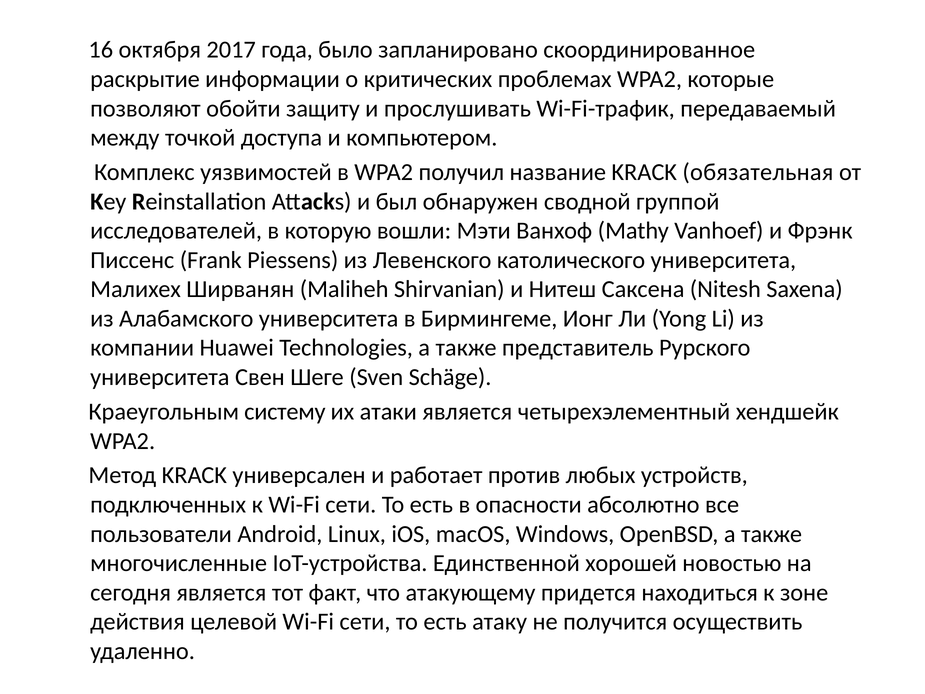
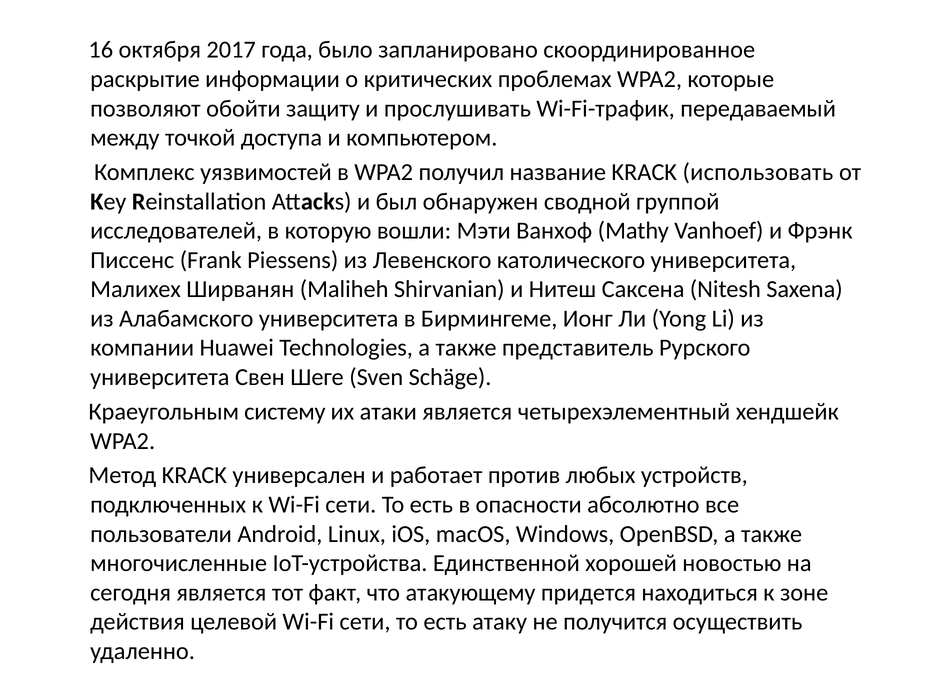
обязательная: обязательная -> использовать
